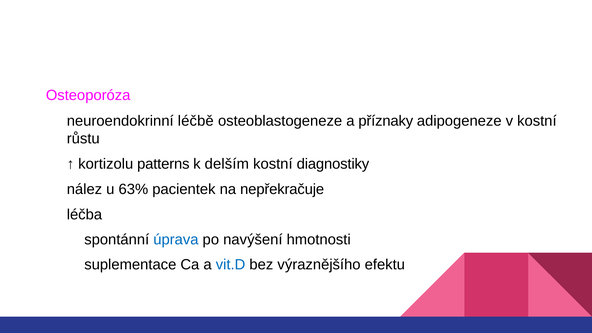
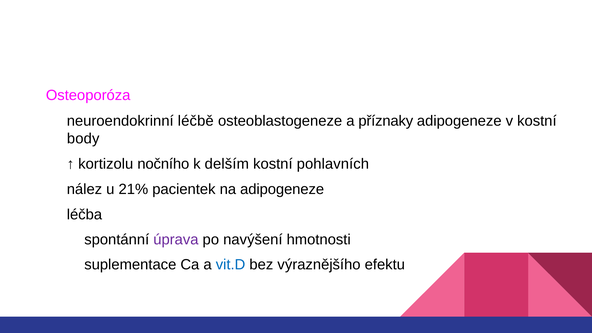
růstu: růstu -> body
patterns: patterns -> nočního
diagnostiky: diagnostiky -> pohlavních
63%: 63% -> 21%
na nepřekračuje: nepřekračuje -> adipogeneze
úprava colour: blue -> purple
